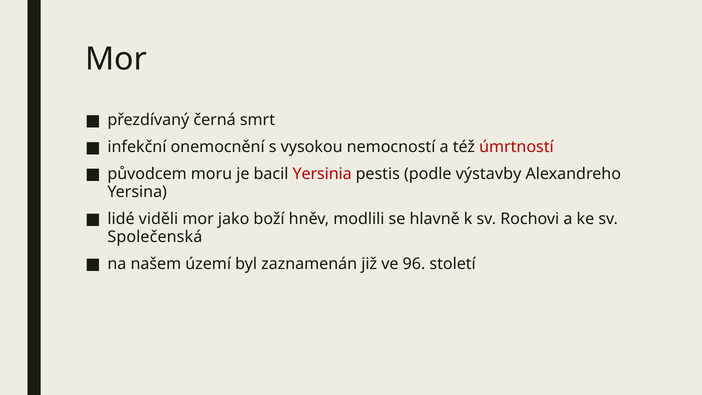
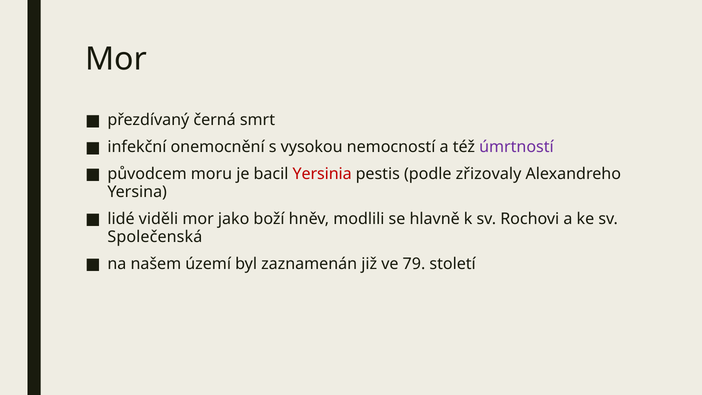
úmrtností colour: red -> purple
výstavby: výstavby -> zřizovaly
96: 96 -> 79
